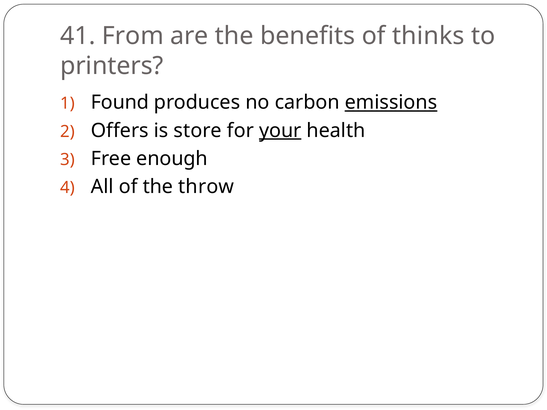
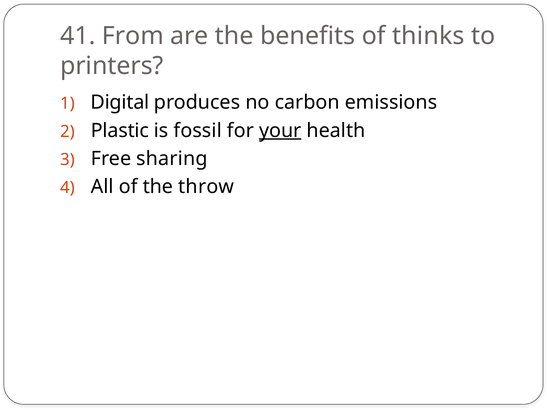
Found: Found -> Digital
emissions underline: present -> none
Offers: Offers -> Plastic
store: store -> fossil
enough: enough -> sharing
